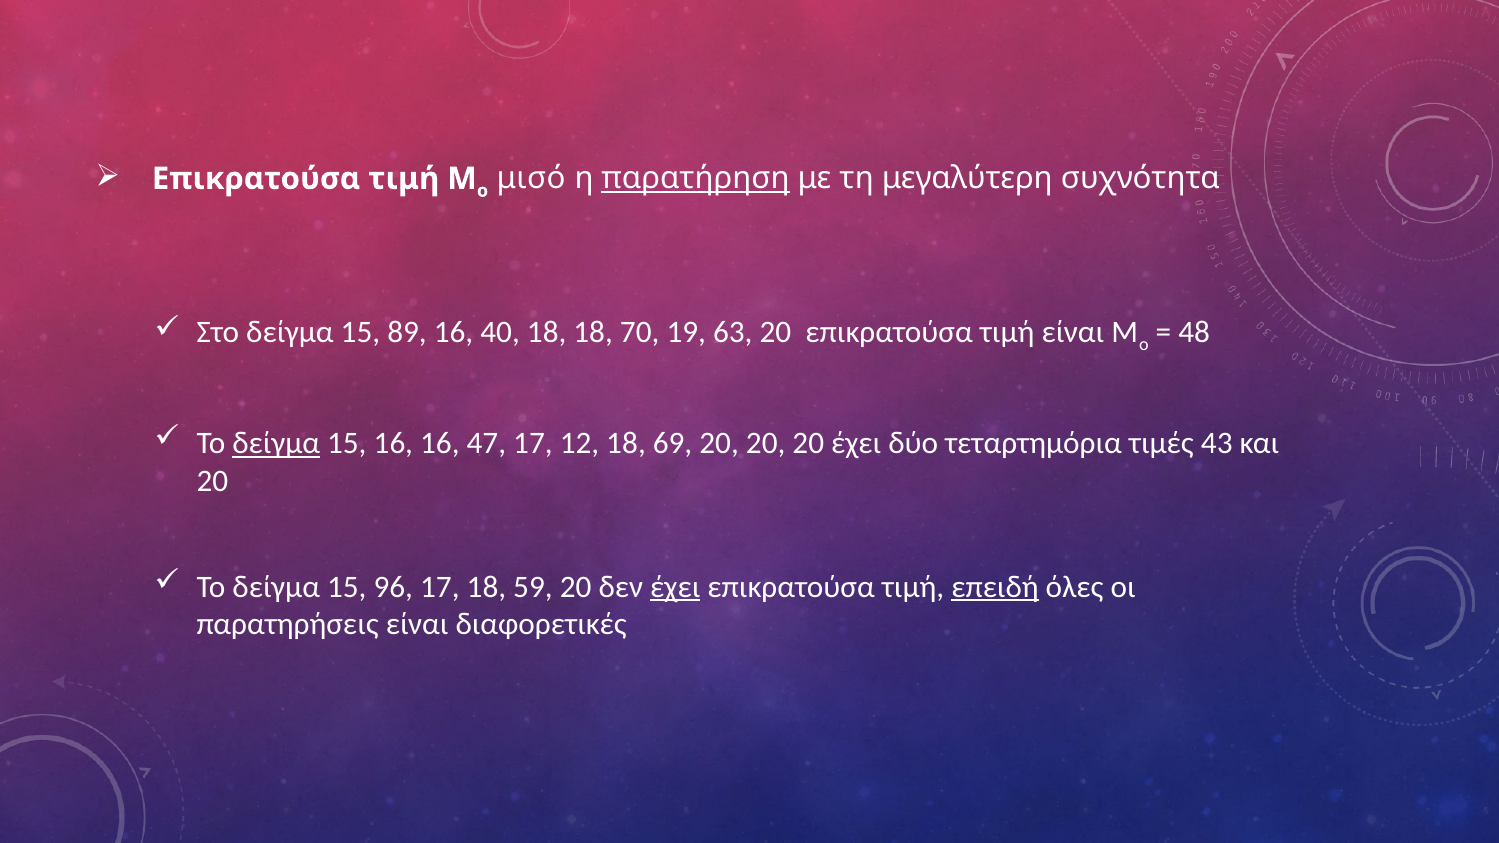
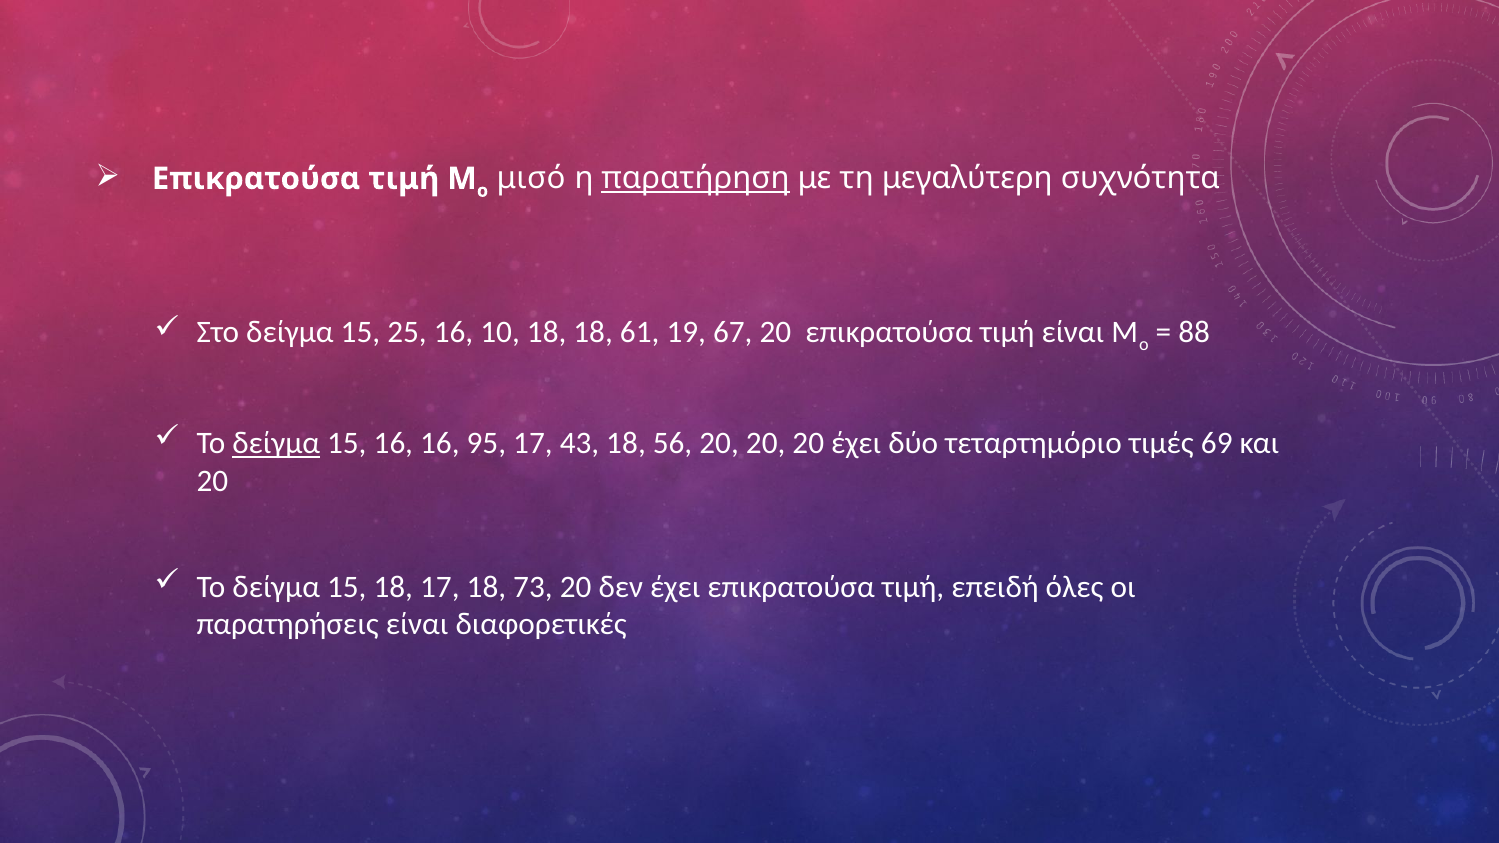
89: 89 -> 25
40: 40 -> 10
70: 70 -> 61
63: 63 -> 67
48: 48 -> 88
47: 47 -> 95
12: 12 -> 43
69: 69 -> 56
τεταρτημόρια: τεταρτημόρια -> τεταρτημόριο
43: 43 -> 69
15 96: 96 -> 18
59: 59 -> 73
έχει at (675, 587) underline: present -> none
επειδή underline: present -> none
